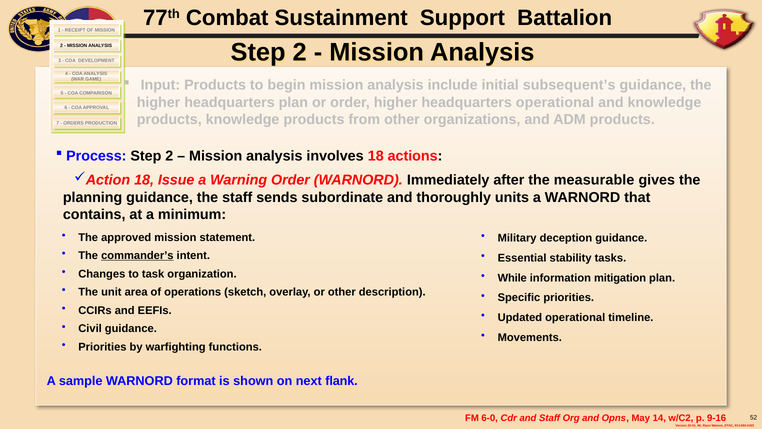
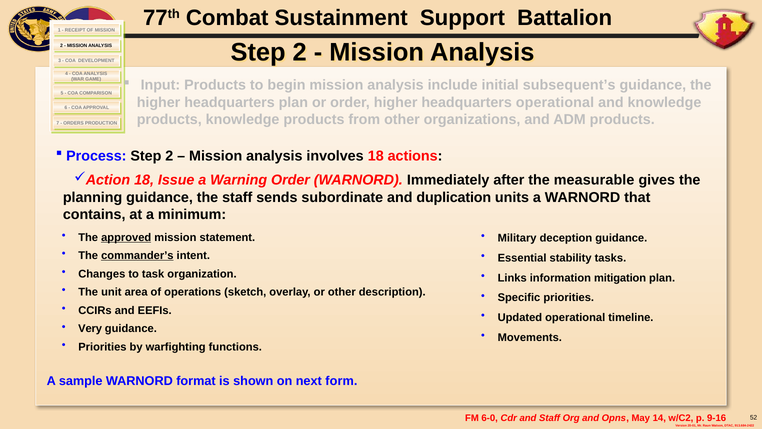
thoroughly: thoroughly -> duplication
approved underline: none -> present
While: While -> Links
Civil: Civil -> Very
flank: flank -> form
